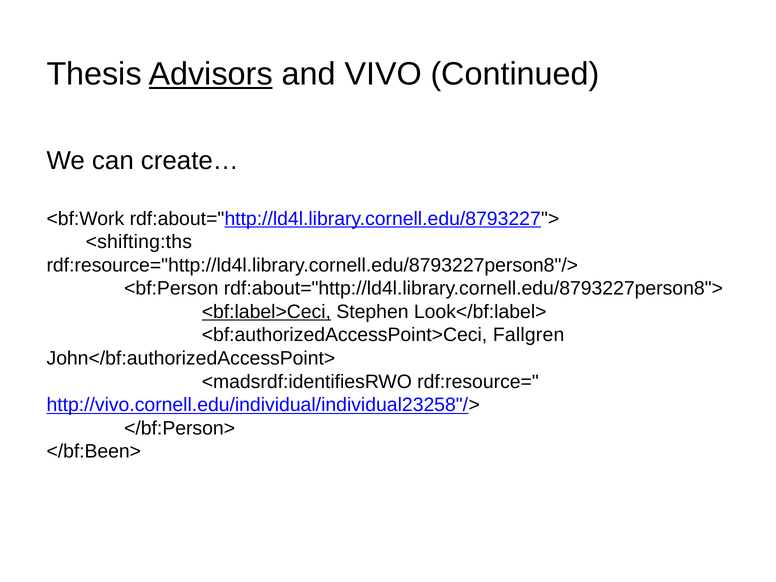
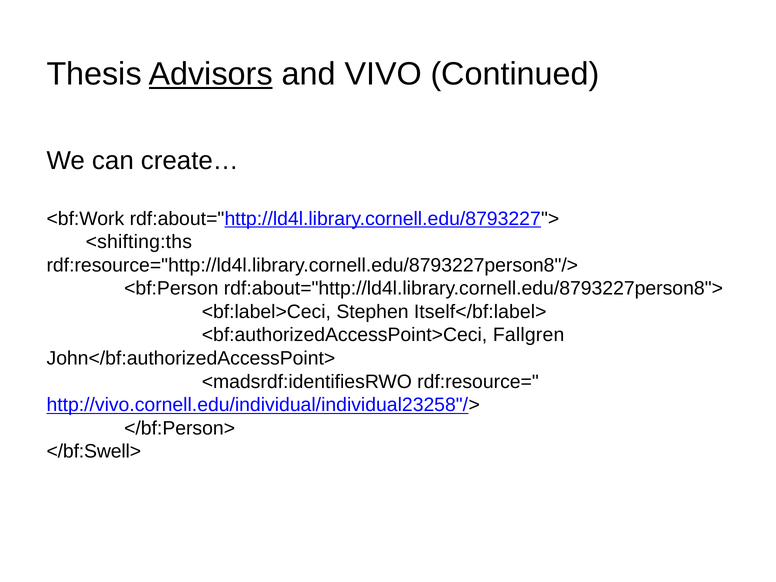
<bf:label>Ceci underline: present -> none
Look</bf:label>: Look</bf:label> -> Itself</bf:label>
</bf:Been>: </bf:Been> -> </bf:Swell>
